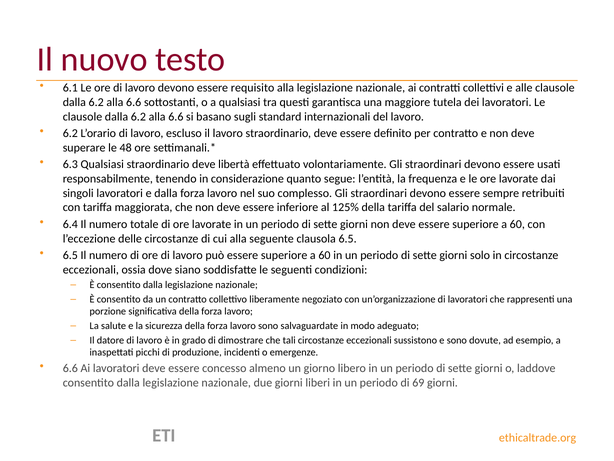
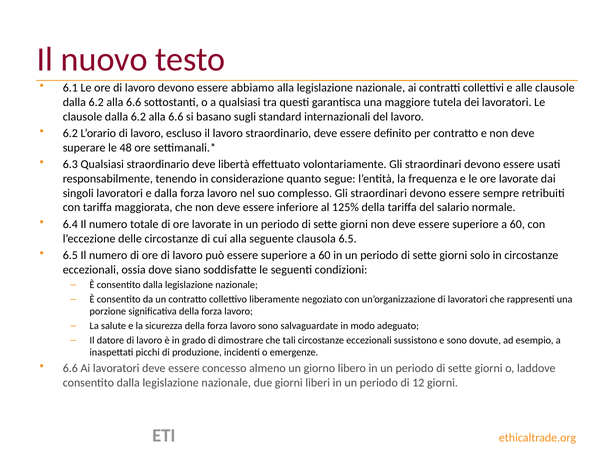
requisito: requisito -> abbiamo
69: 69 -> 12
